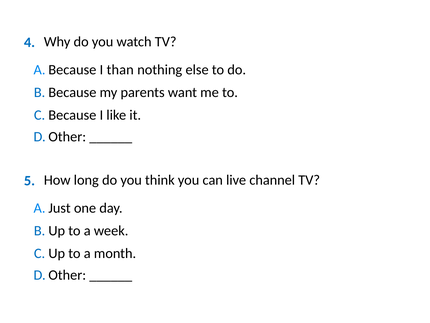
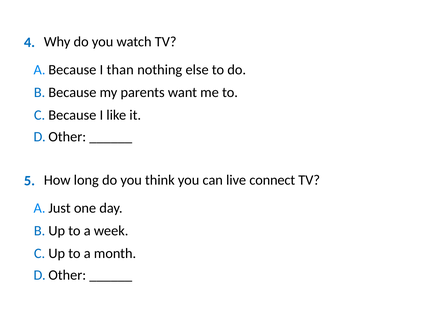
channel: channel -> connect
